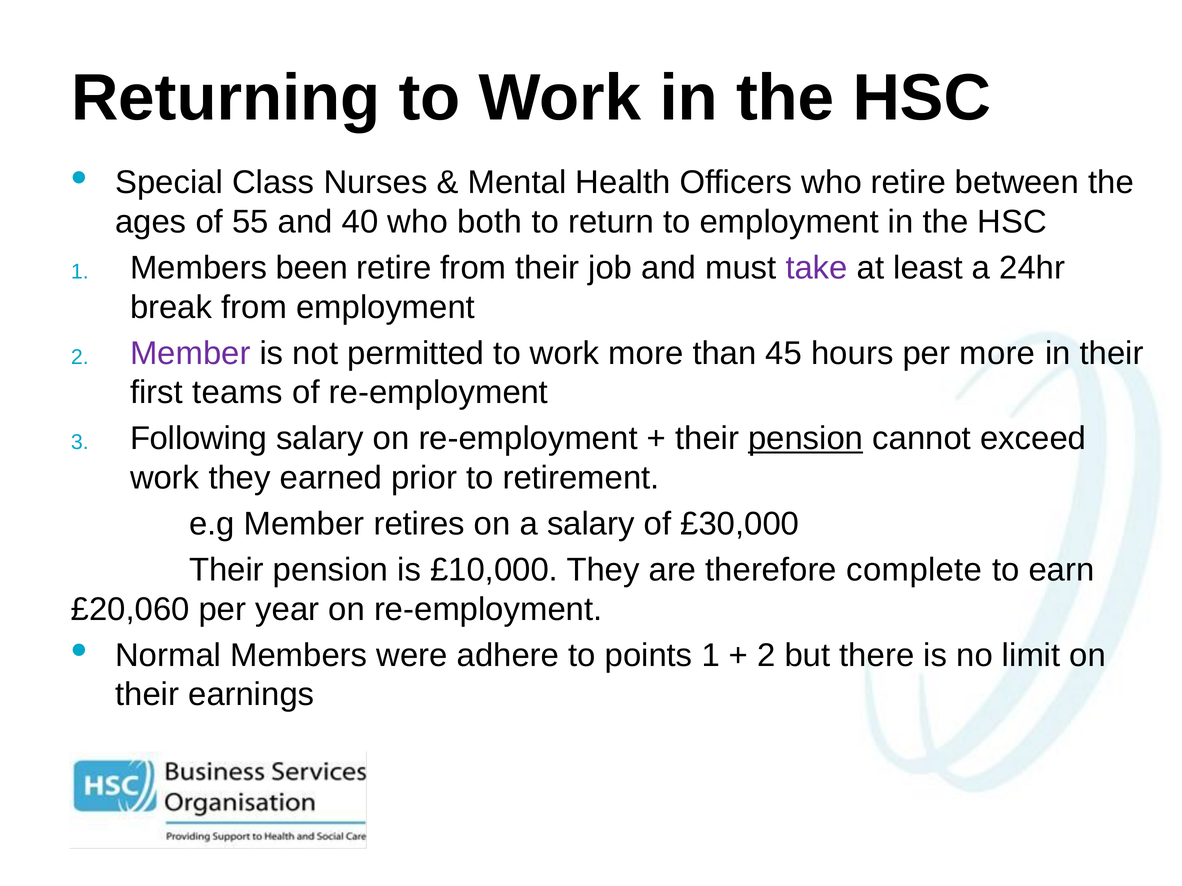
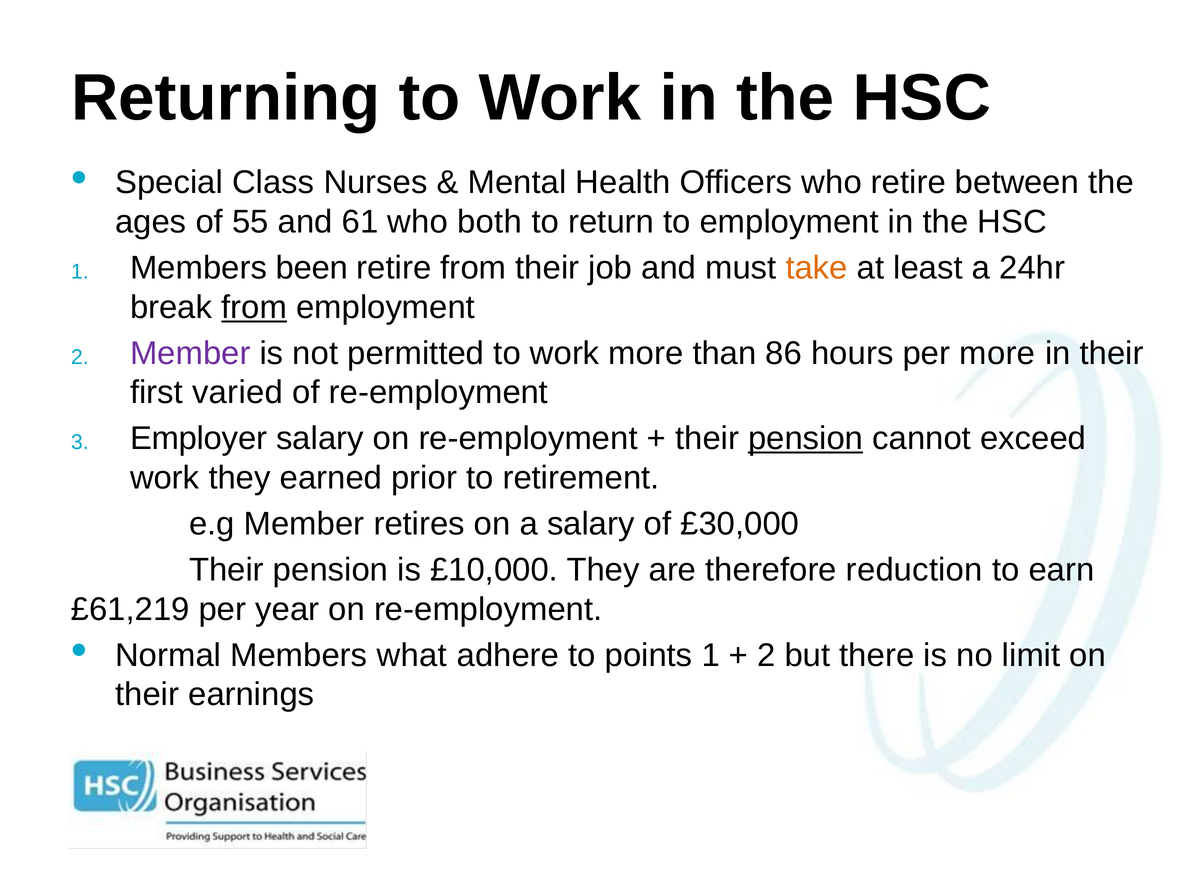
40: 40 -> 61
take colour: purple -> orange
from at (254, 307) underline: none -> present
45: 45 -> 86
teams: teams -> varied
Following: Following -> Employer
complete: complete -> reduction
£20,060: £20,060 -> £61,219
were: were -> what
